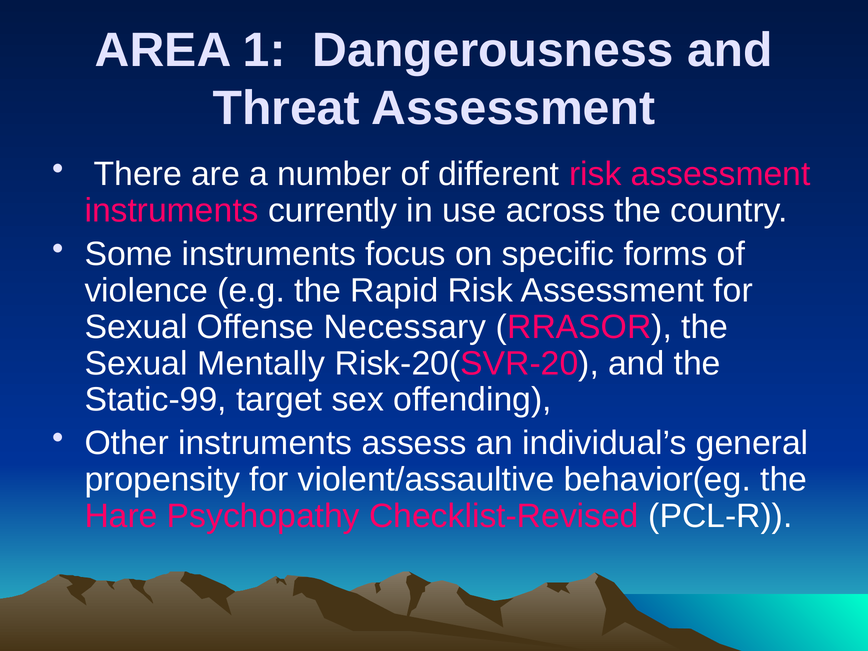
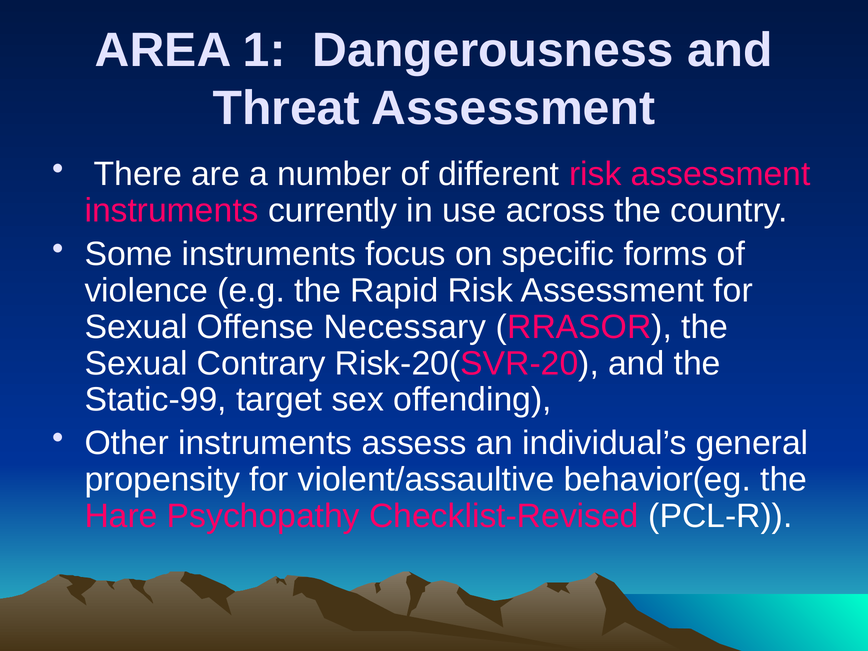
Mentally: Mentally -> Contrary
